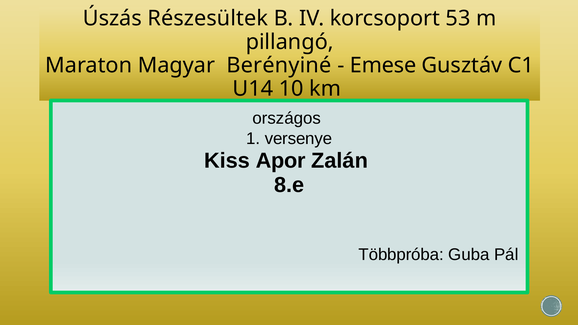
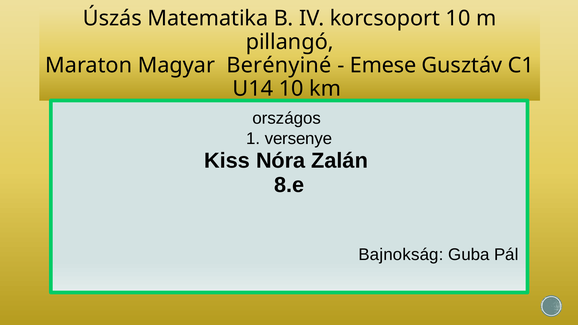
Részesültek: Részesültek -> Matematika
korcsoport 53: 53 -> 10
Apor: Apor -> Nóra
Többpróba: Többpróba -> Bajnokság
